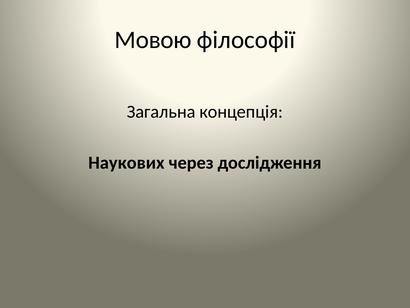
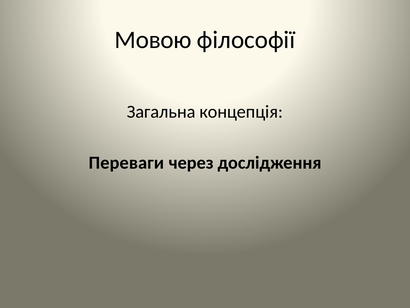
Наукових: Наукових -> Переваги
